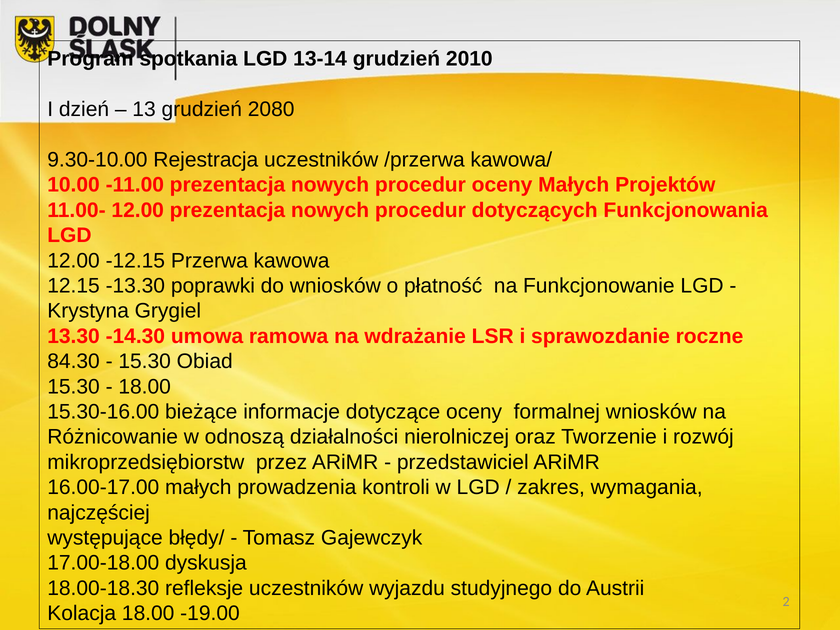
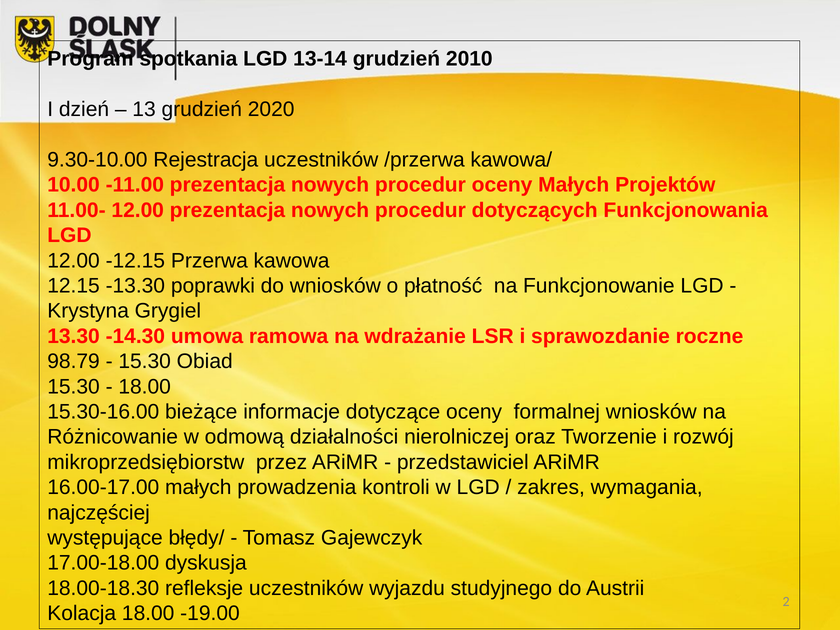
2080: 2080 -> 2020
84.30: 84.30 -> 98.79
odnoszą: odnoszą -> odmową
